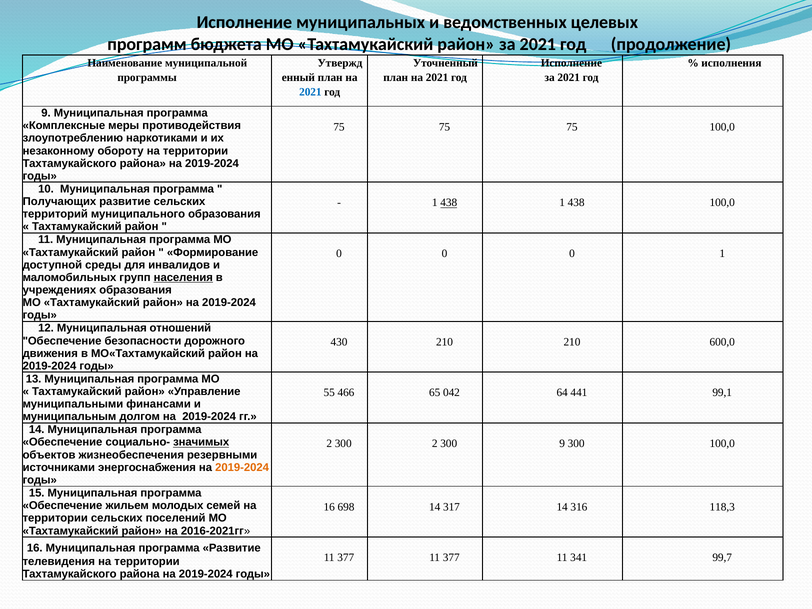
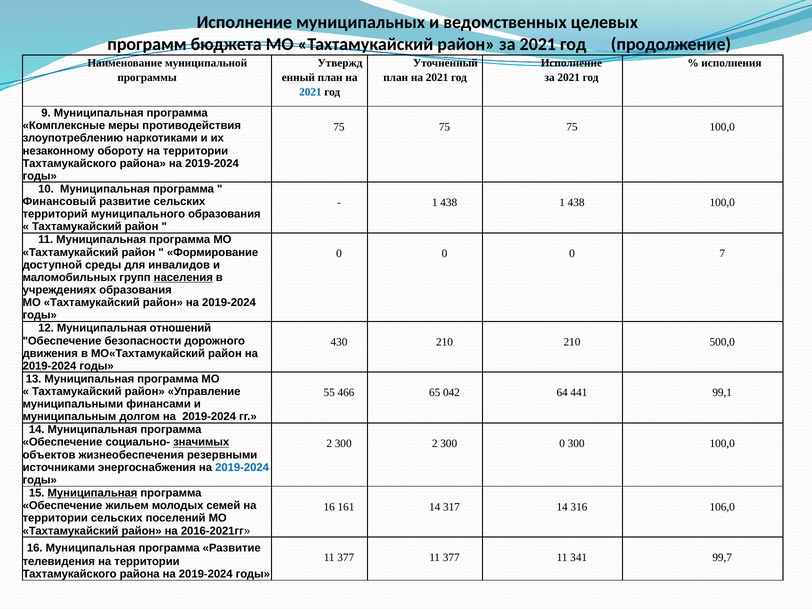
Получающих: Получающих -> Финансовый
438 at (449, 203) underline: present -> none
0 1: 1 -> 7
600,0: 600,0 -> 500,0
300 9: 9 -> 0
2019-2024 at (242, 467) colour: orange -> blue
Муниципальная at (93, 493) underline: none -> present
698: 698 -> 161
118,3: 118,3 -> 106,0
